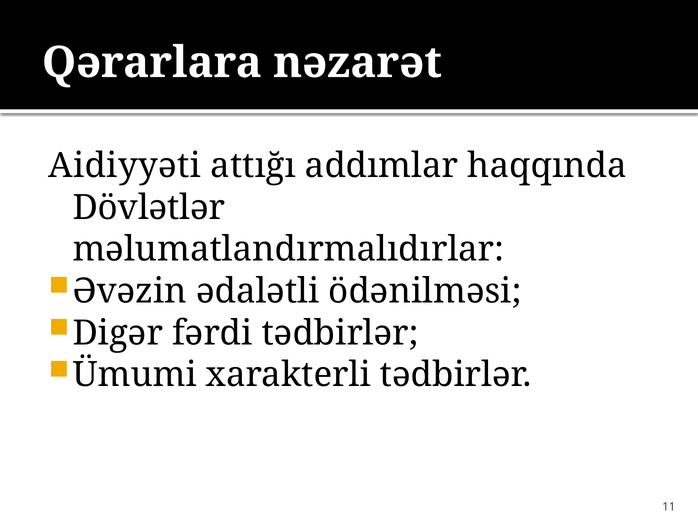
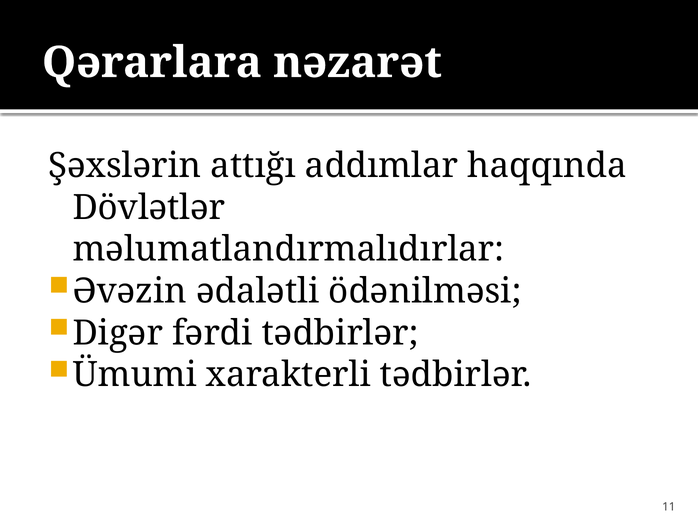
Aidiyyəti: Aidiyyəti -> Şəxslərin
